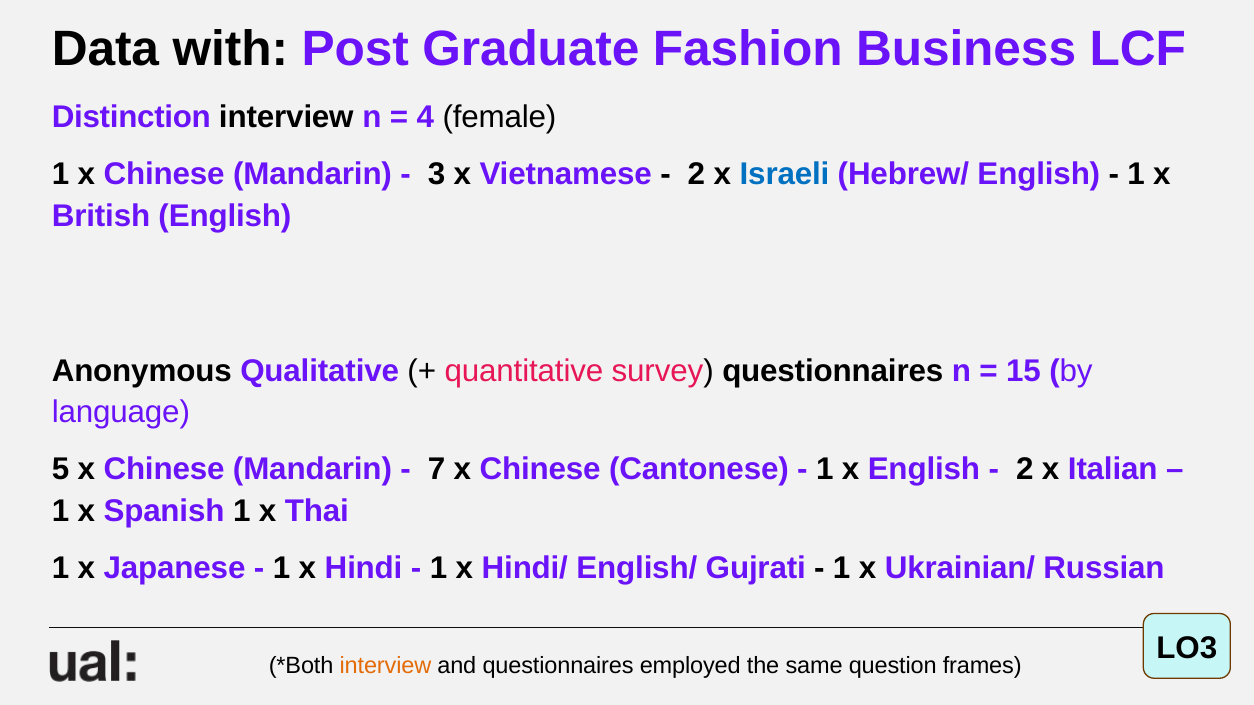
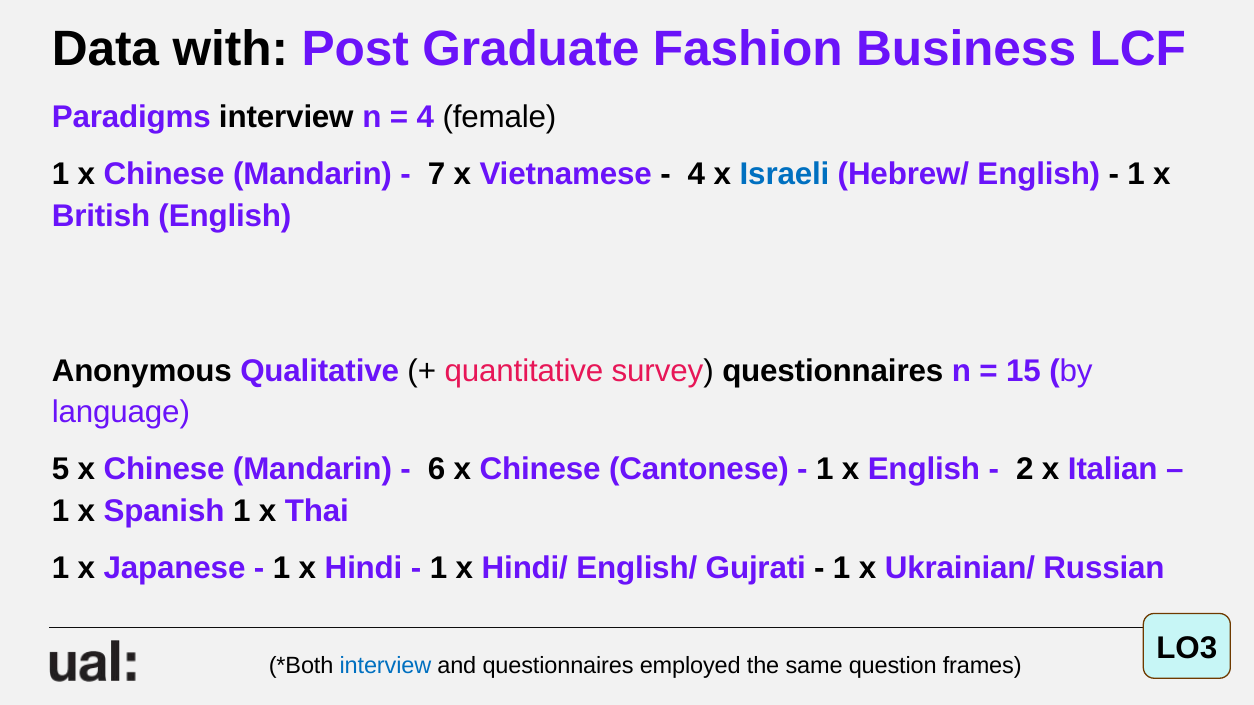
Distinction: Distinction -> Paradigms
3: 3 -> 7
2 at (696, 175): 2 -> 4
7 at (437, 470): 7 -> 6
interview at (385, 666) colour: orange -> blue
